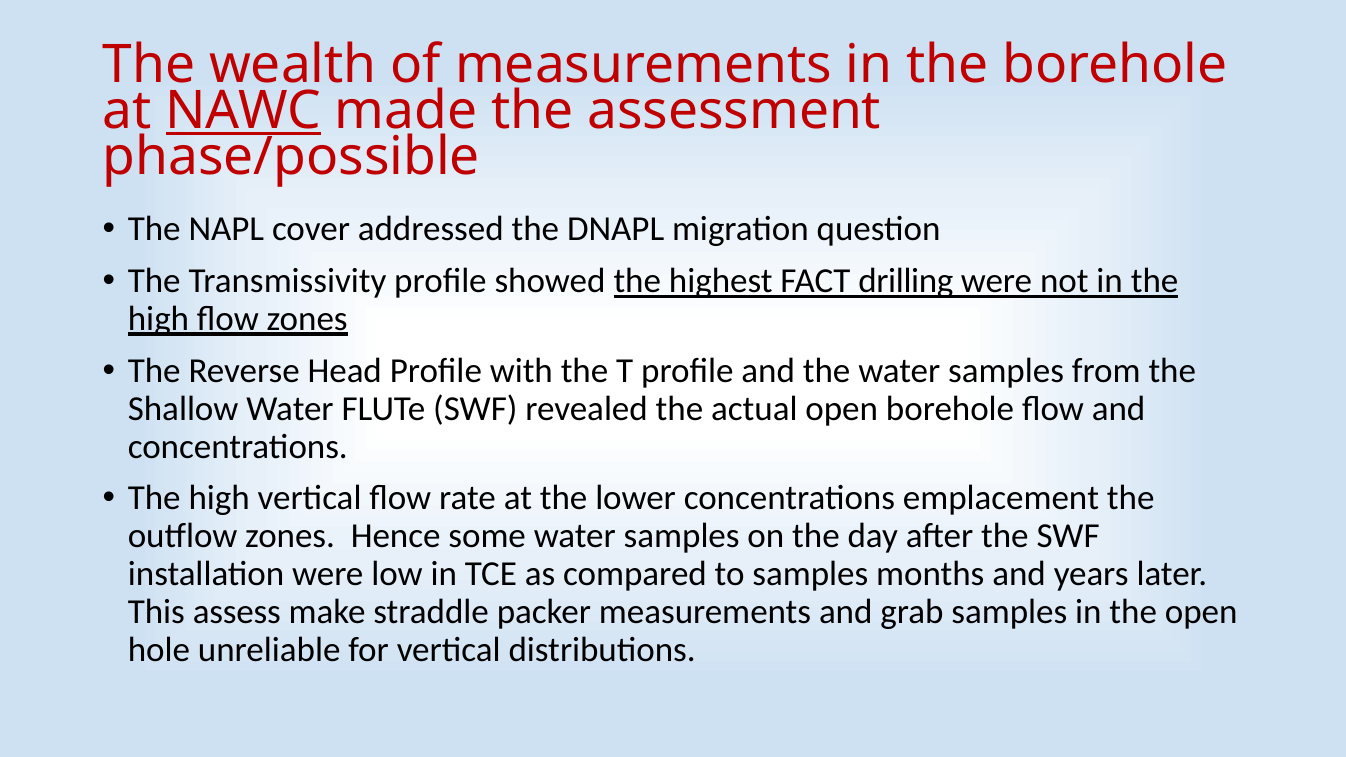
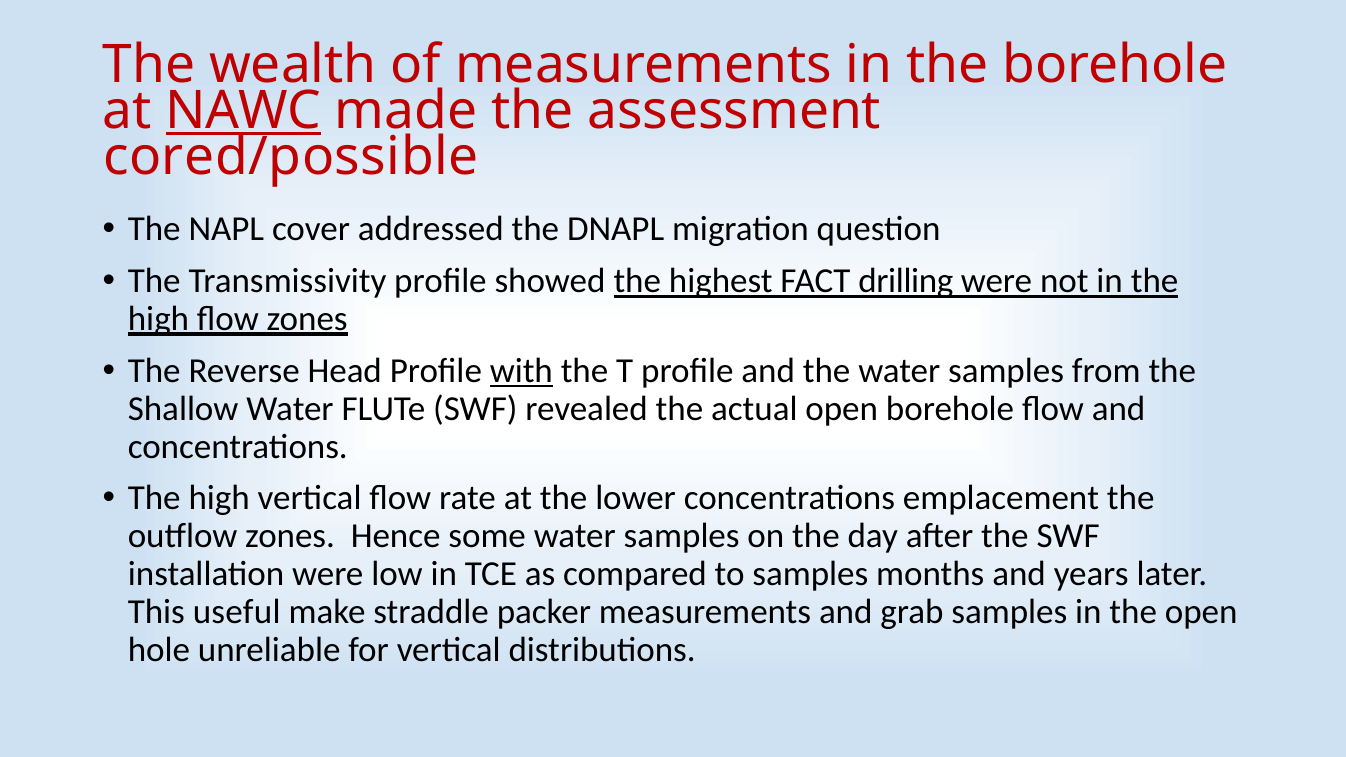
phase/possible: phase/possible -> cored/possible
with underline: none -> present
assess: assess -> useful
